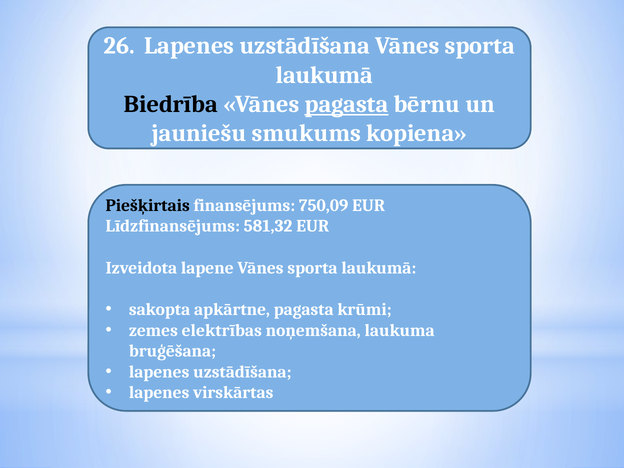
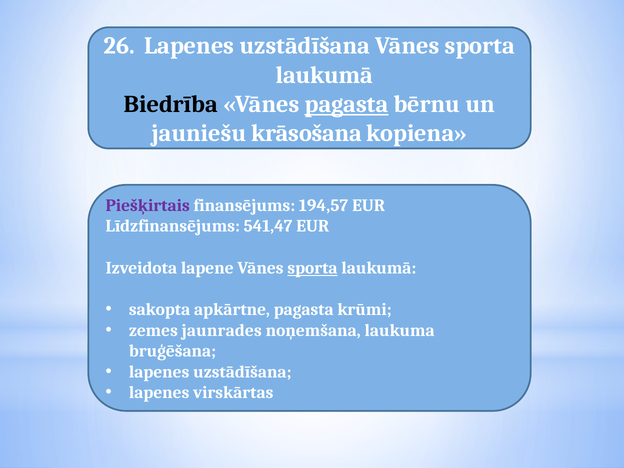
smukums: smukums -> krāsošana
Piešķirtais colour: black -> purple
750,09: 750,09 -> 194,57
581,32: 581,32 -> 541,47
sporta at (313, 268) underline: none -> present
elektrības: elektrības -> jaunrades
